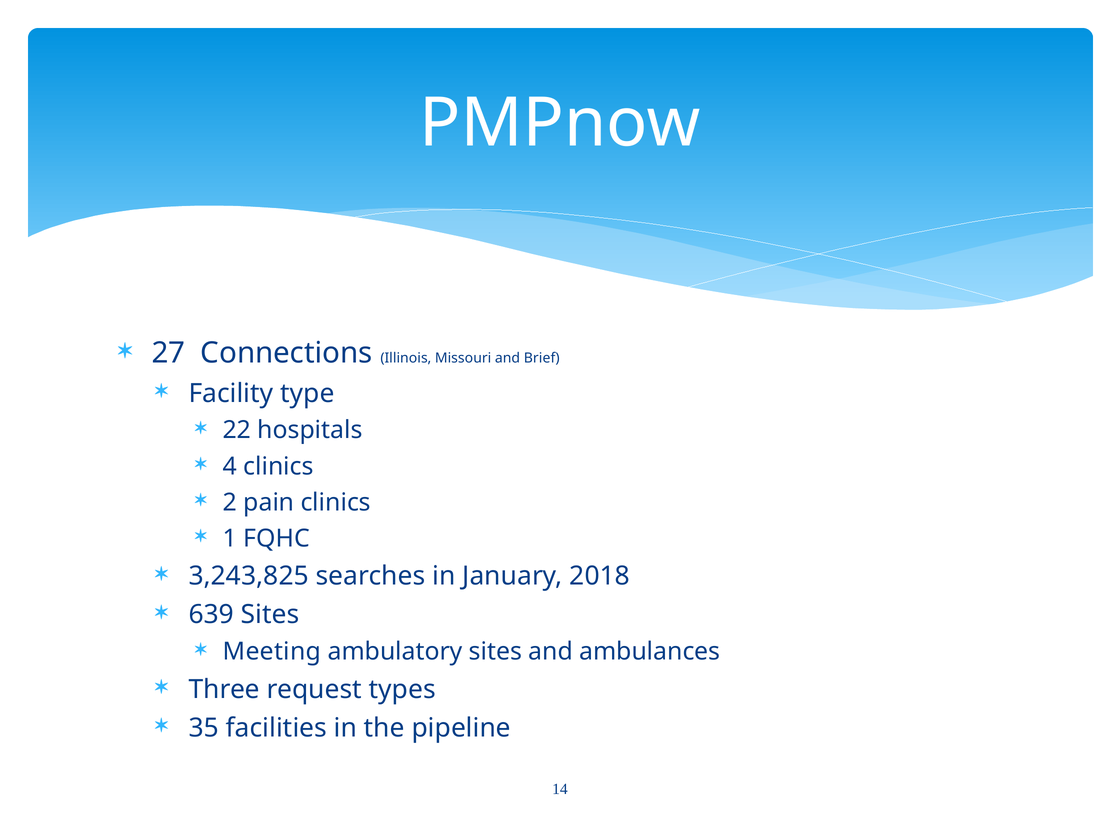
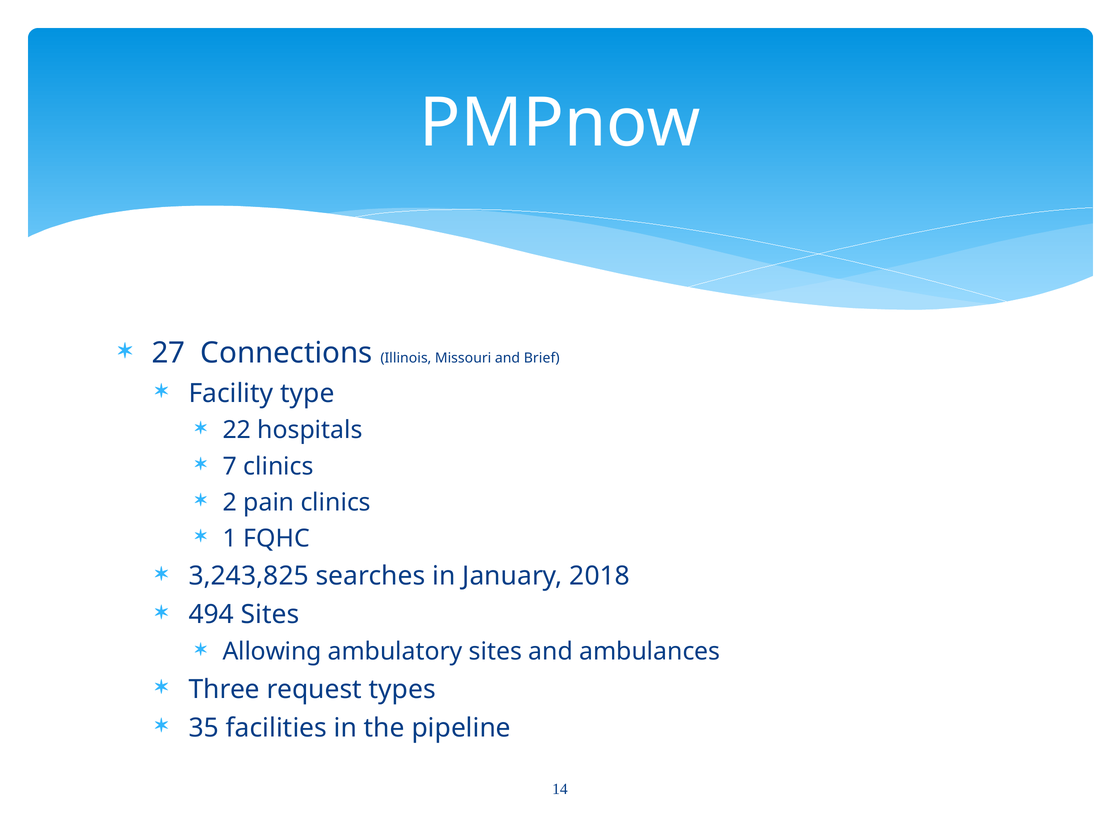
4: 4 -> 7
639: 639 -> 494
Meeting: Meeting -> Allowing
